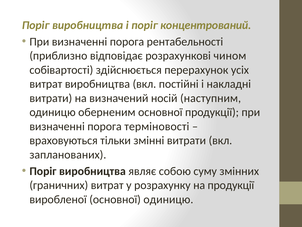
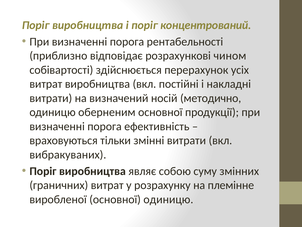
наступним: наступним -> методично
терміновості: терміновості -> ефективність
запланованих: запланованих -> вибракуваних
на продукції: продукції -> племінне
